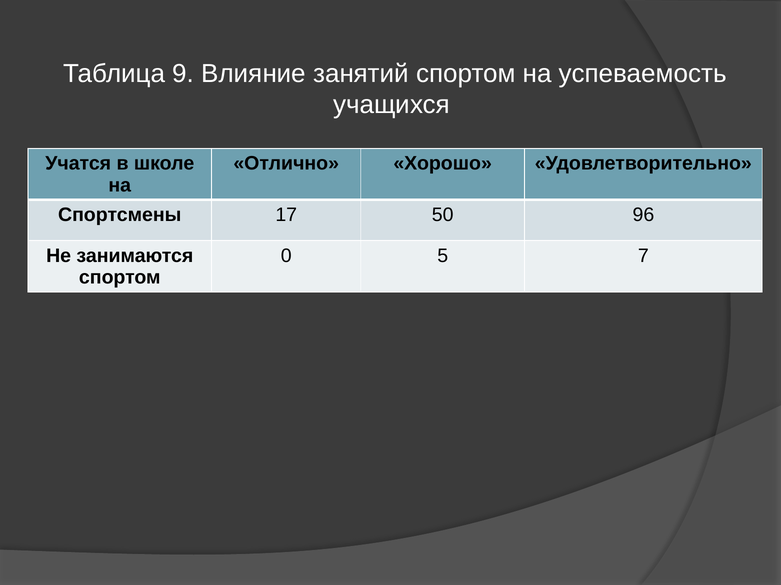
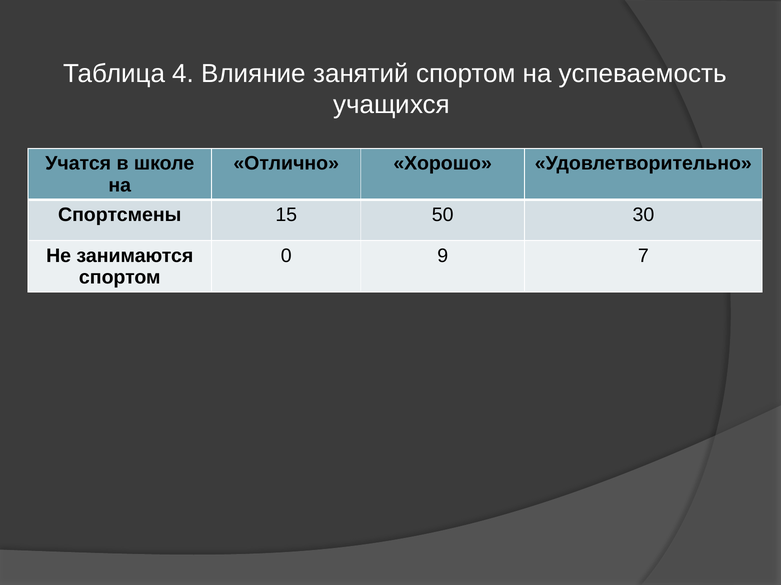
9: 9 -> 4
17: 17 -> 15
96: 96 -> 30
5: 5 -> 9
